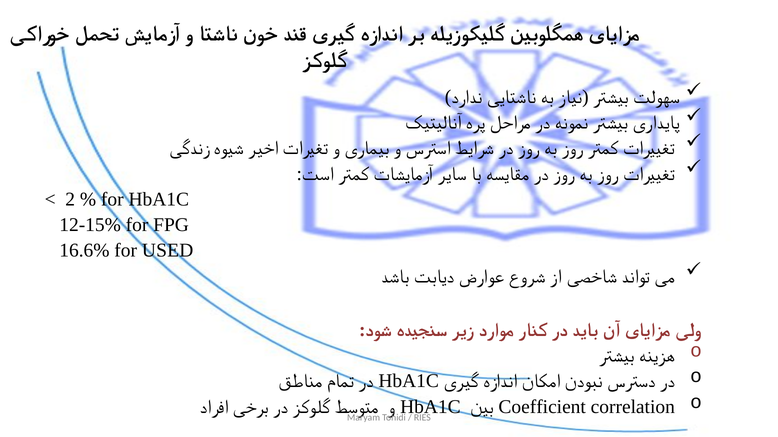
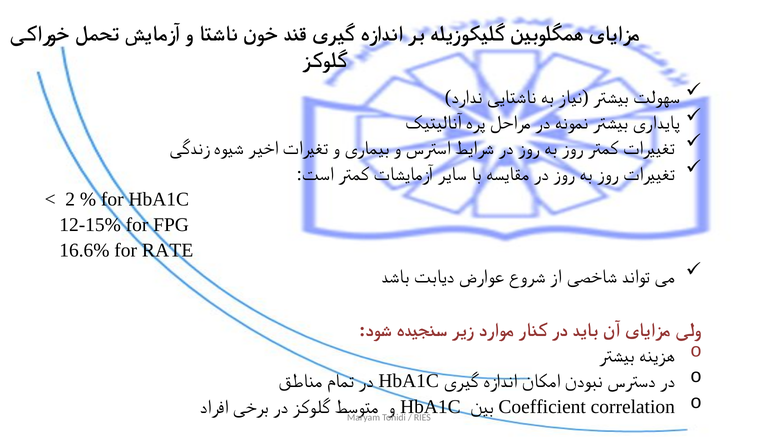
USED: USED -> RATE
